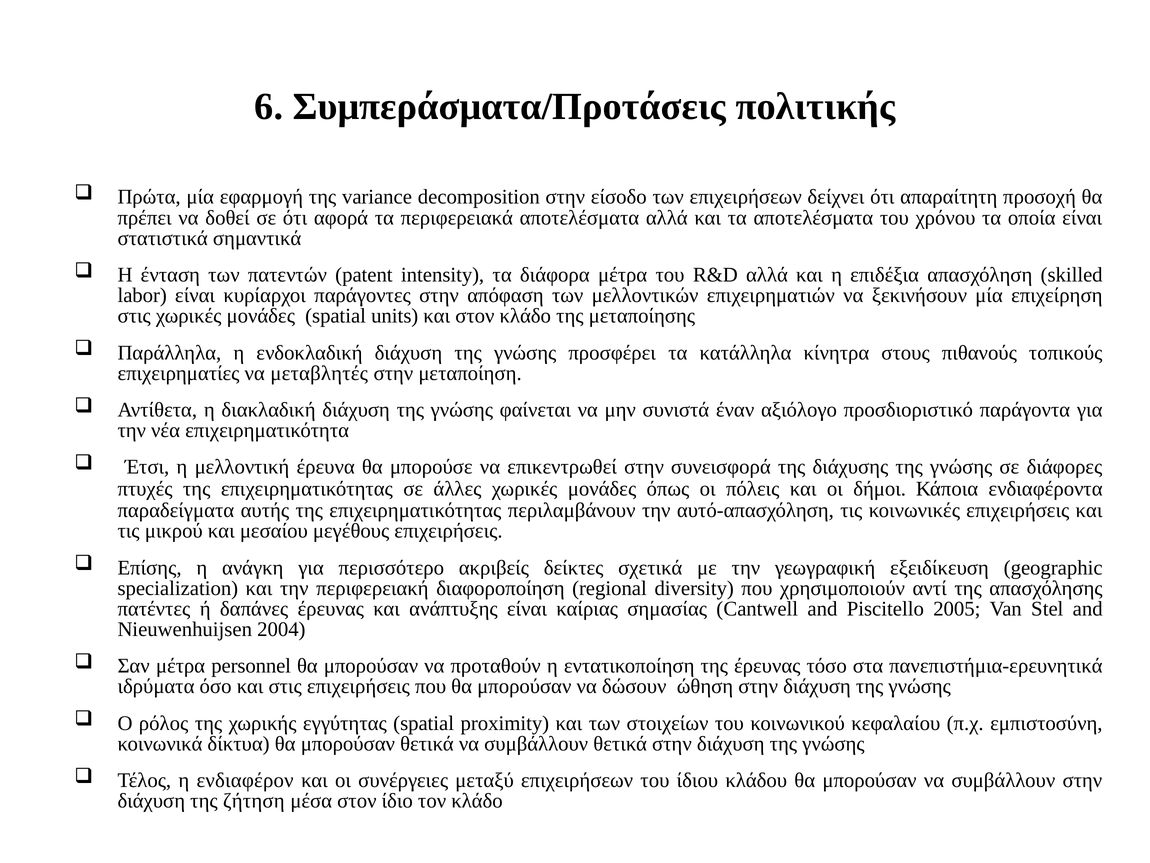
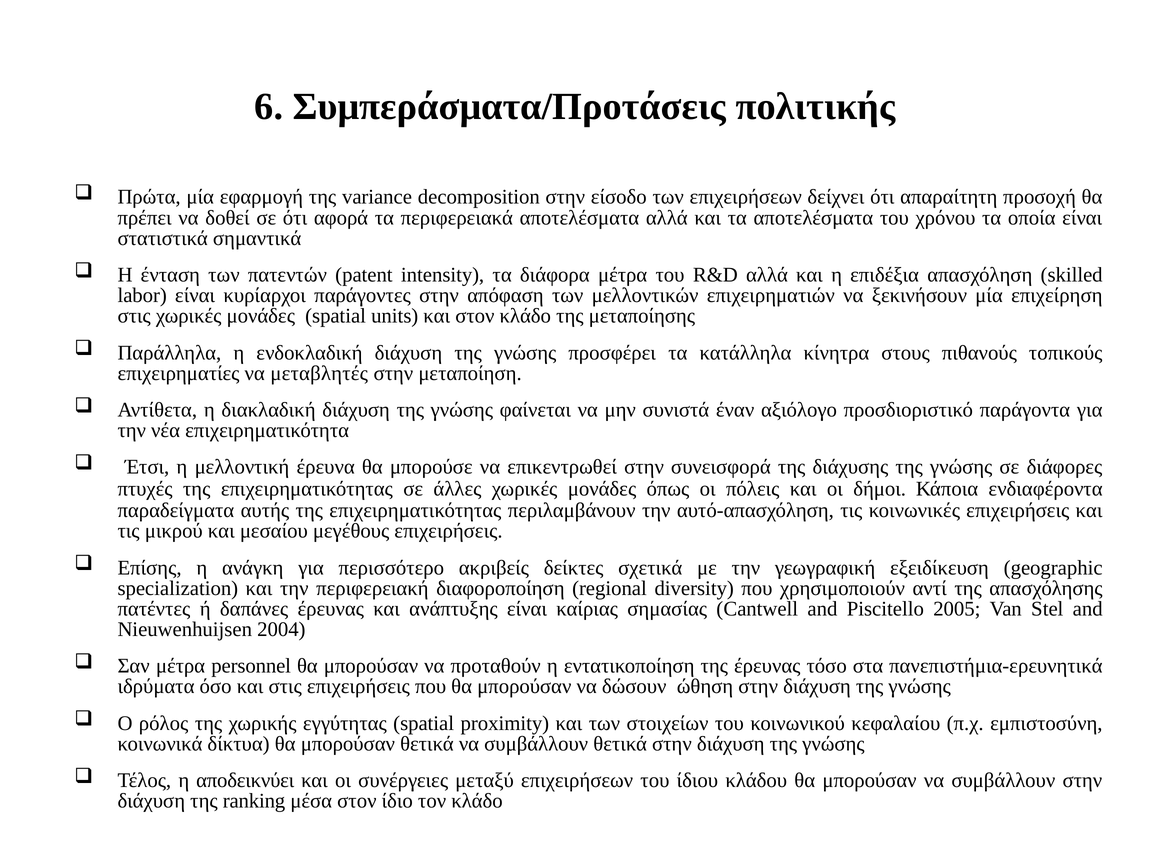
ενδιαφέρον: ενδιαφέρον -> αποδεικνύει
ζήτηση: ζήτηση -> ranking
